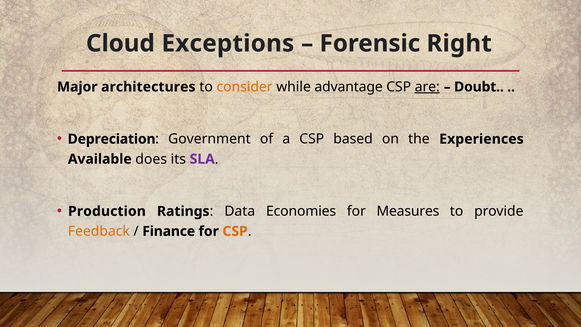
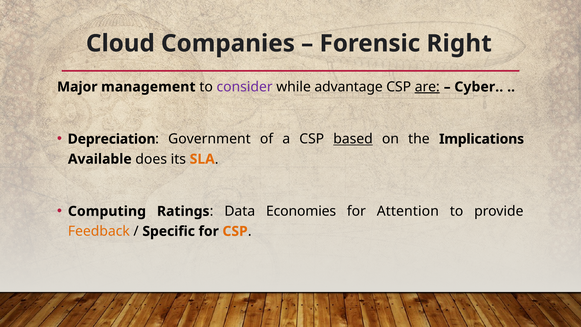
Exceptions: Exceptions -> Companies
architectures: architectures -> management
consider colour: orange -> purple
Doubt: Doubt -> Cyber
based underline: none -> present
Experiences: Experiences -> Implications
SLA colour: purple -> orange
Production: Production -> Computing
Measures: Measures -> Attention
Finance: Finance -> Specific
